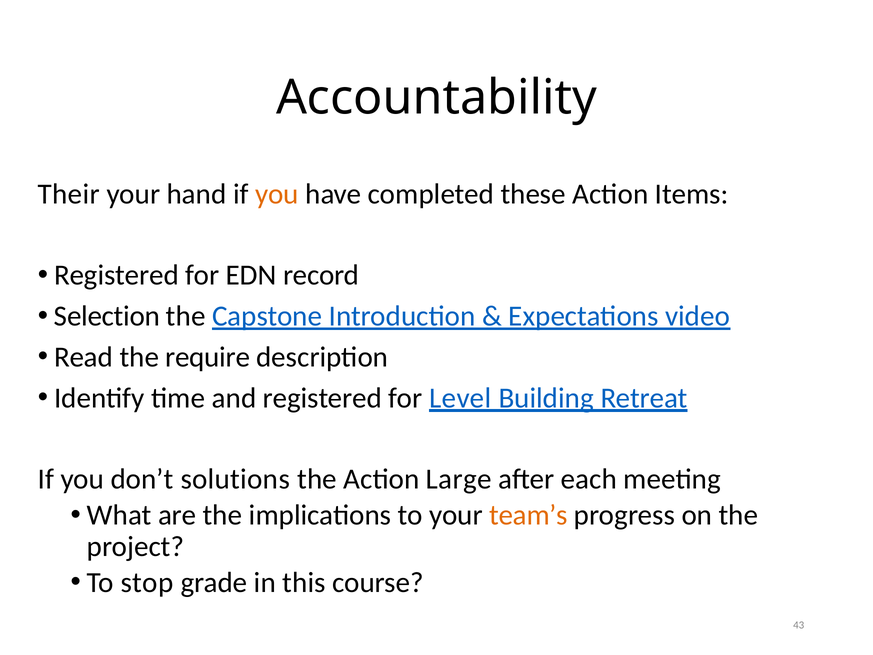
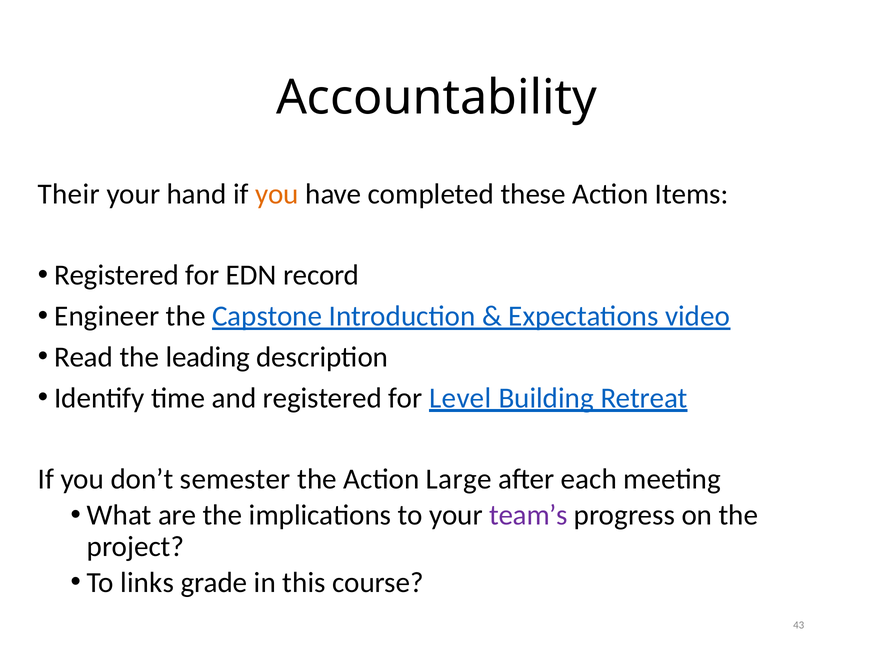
Selection: Selection -> Engineer
require: require -> leading
solutions: solutions -> semester
team’s colour: orange -> purple
stop: stop -> links
